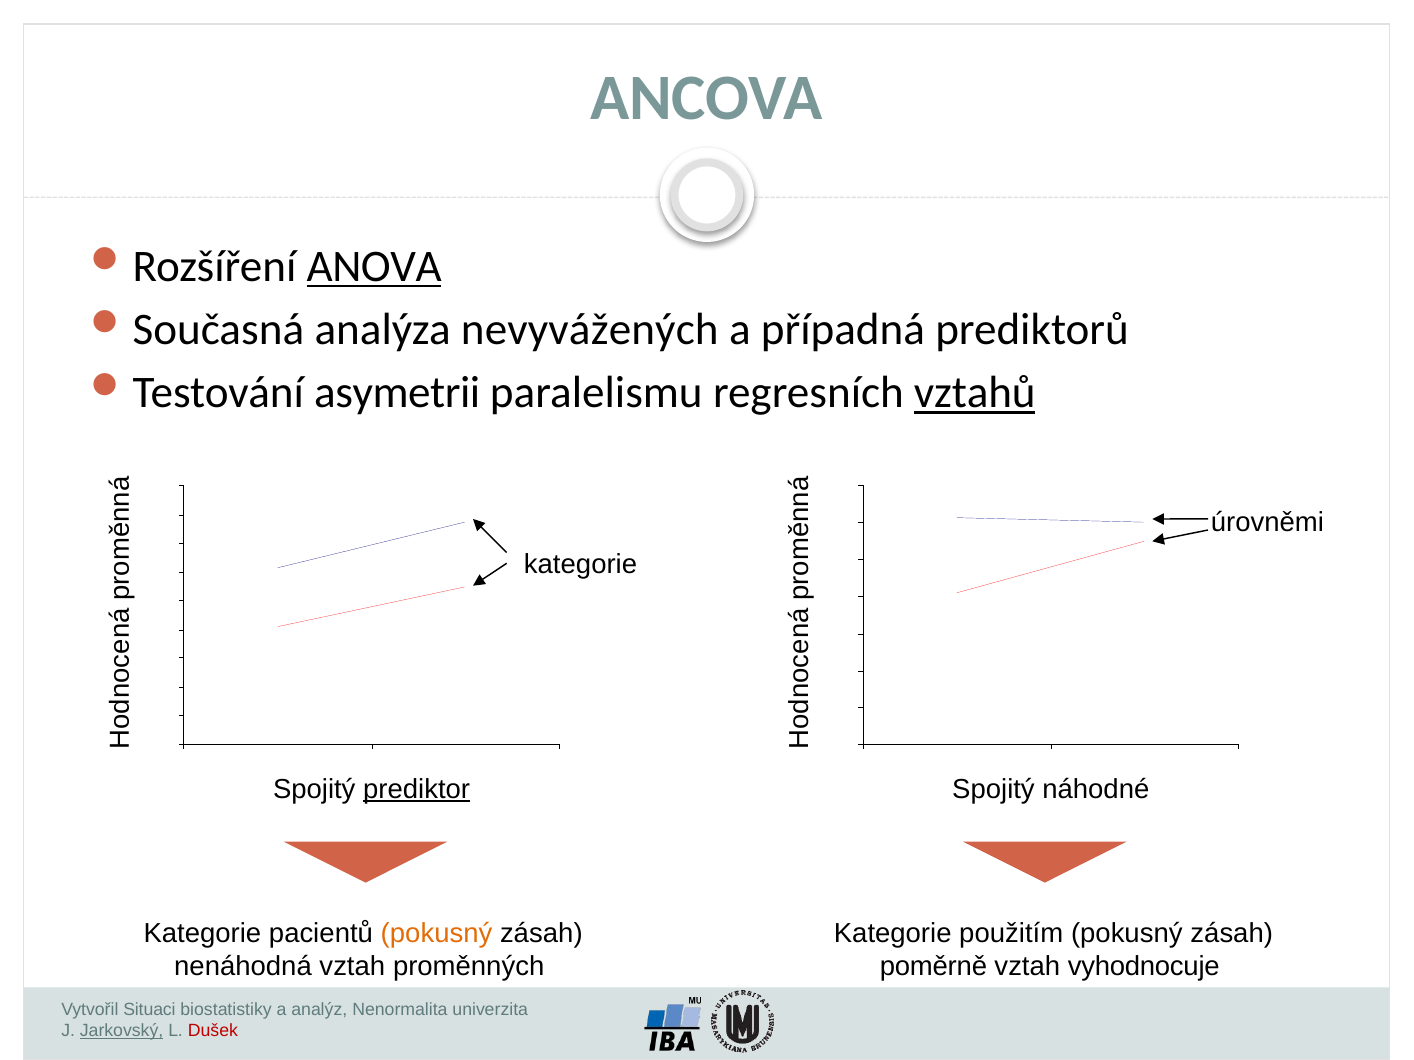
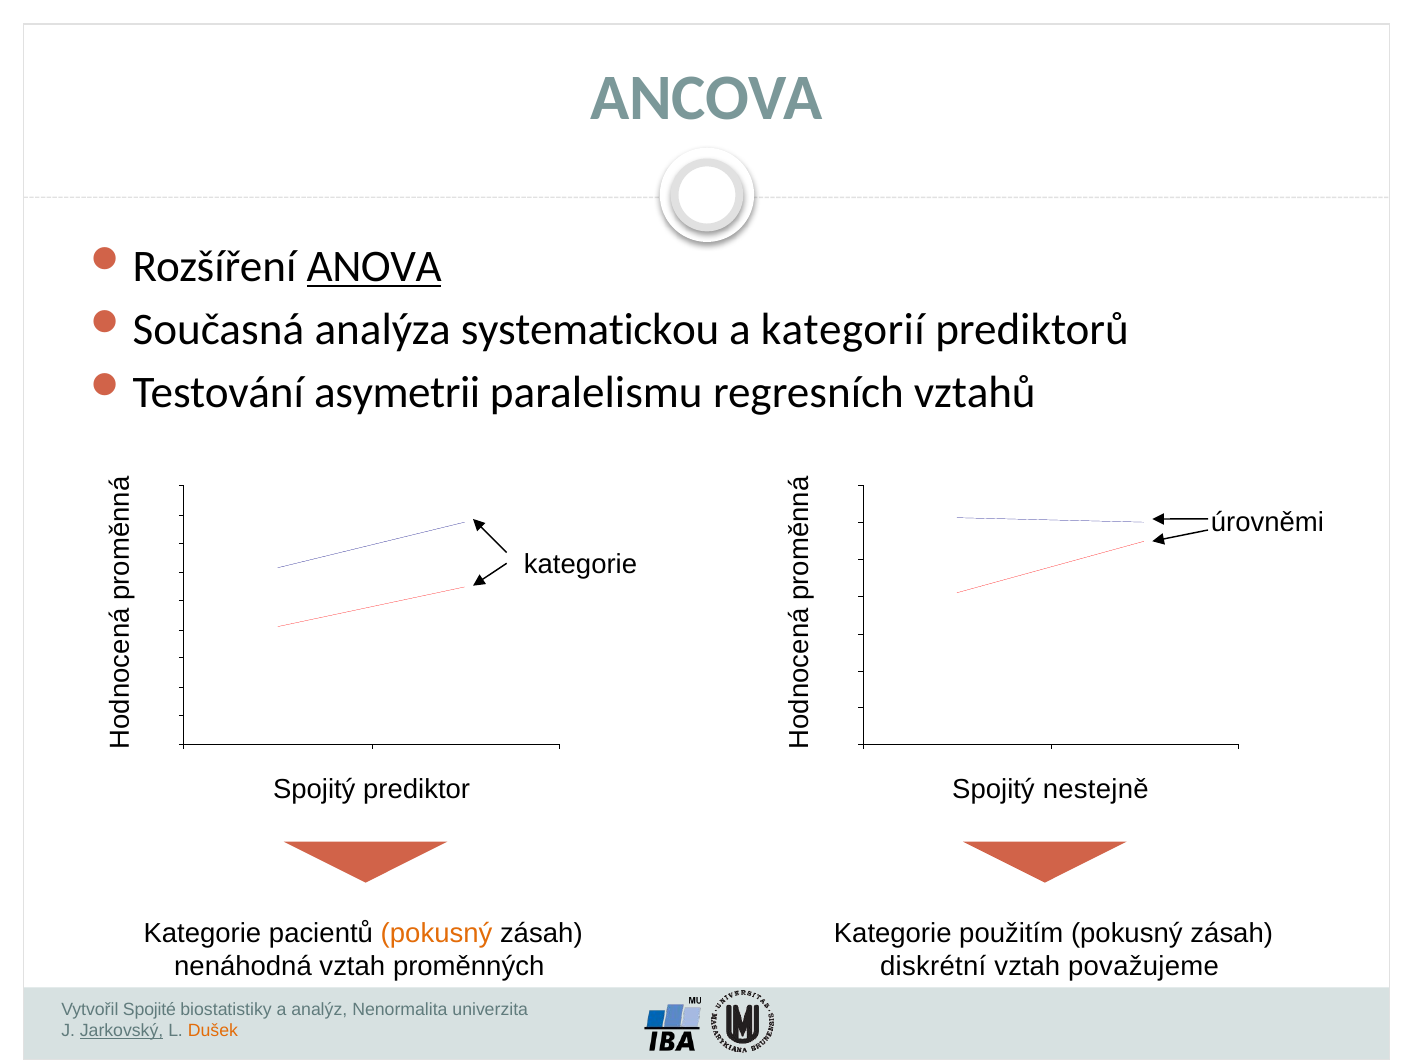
nevyvážených: nevyvážených -> systematickou
případná: případná -> kategorií
vztahů underline: present -> none
prediktor underline: present -> none
náhodné: náhodné -> nestejně
poměrně: poměrně -> diskrétní
vyhodnocuje: vyhodnocuje -> považujeme
Situaci: Situaci -> Spojité
Dušek colour: red -> orange
